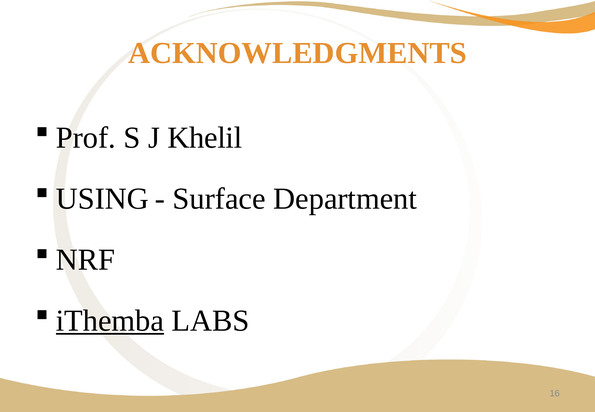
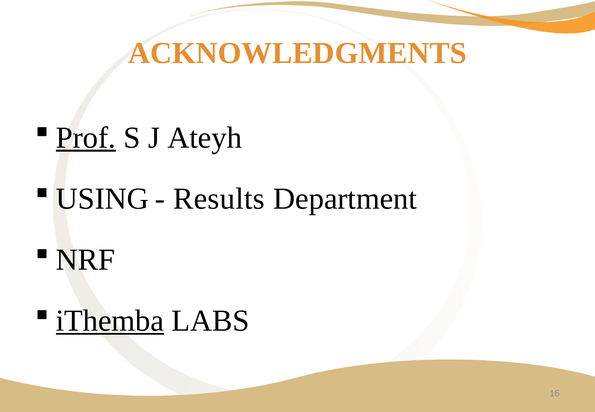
Prof underline: none -> present
Khelil: Khelil -> Ateyh
Surface: Surface -> Results
